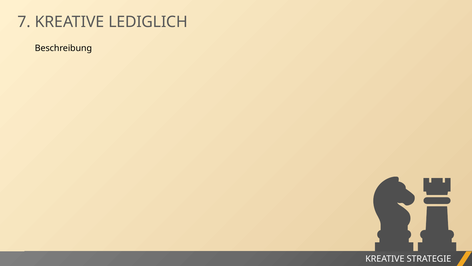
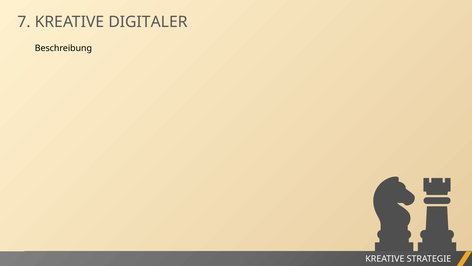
LEDIGLICH: LEDIGLICH -> DIGITALER
